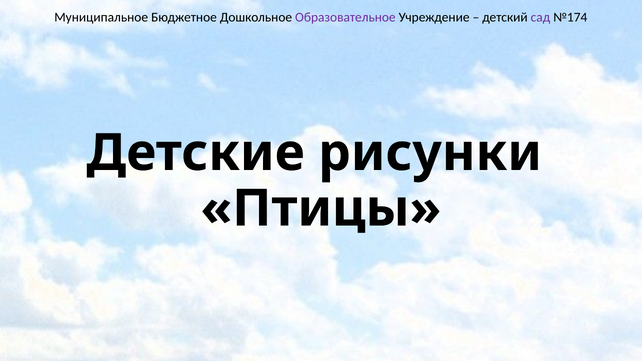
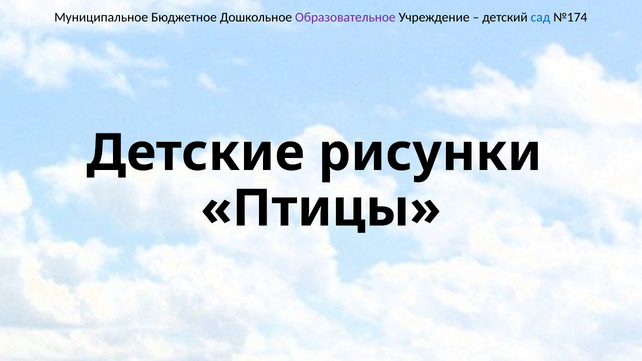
сад colour: purple -> blue
